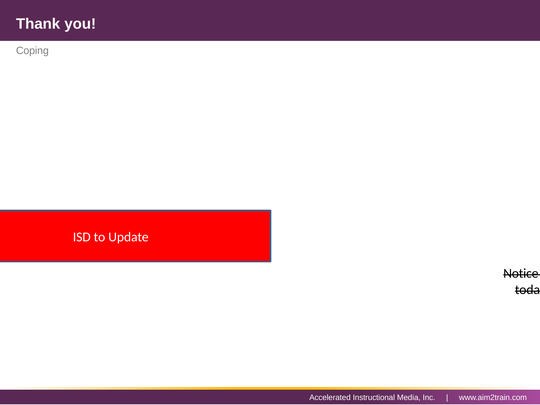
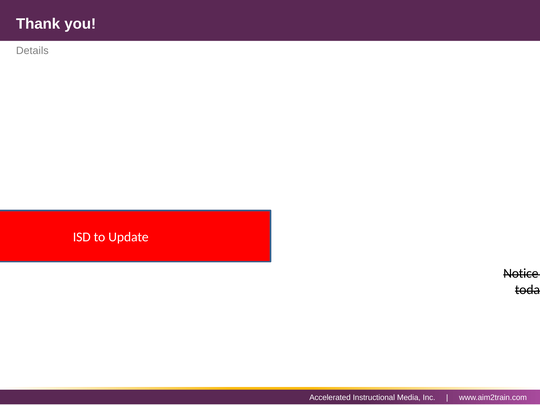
Coping: Coping -> Details
